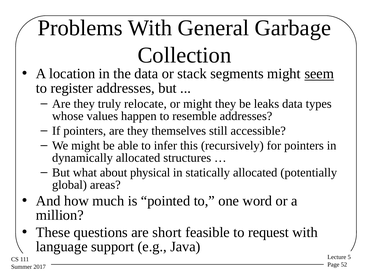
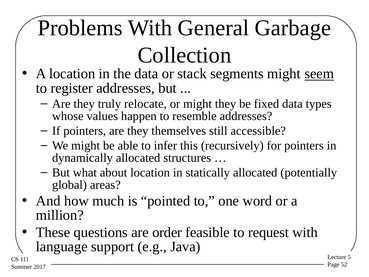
leaks: leaks -> fixed
about physical: physical -> location
short: short -> order
